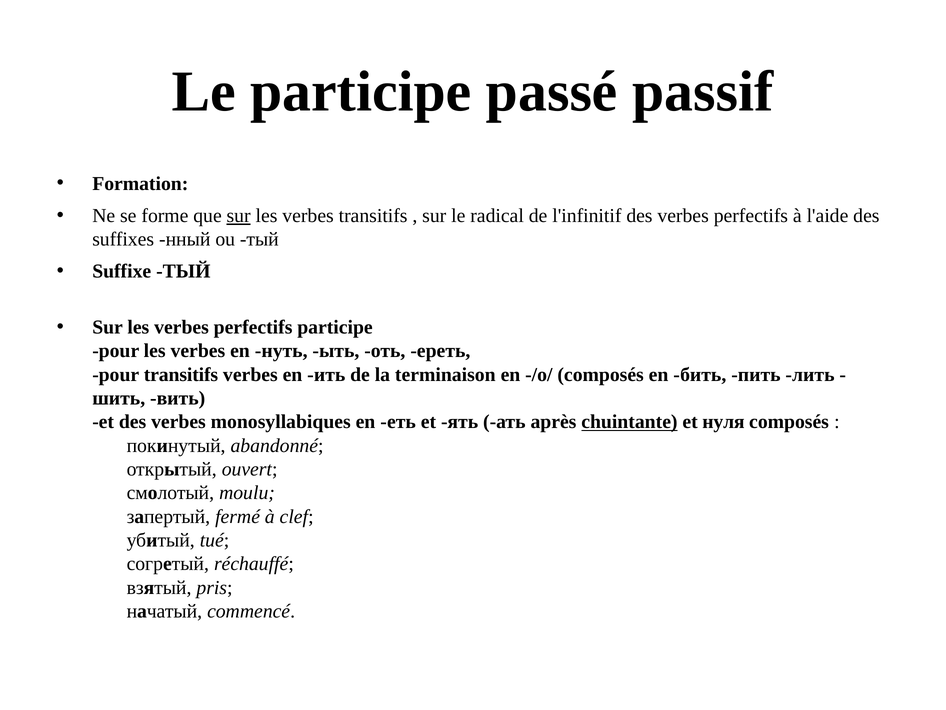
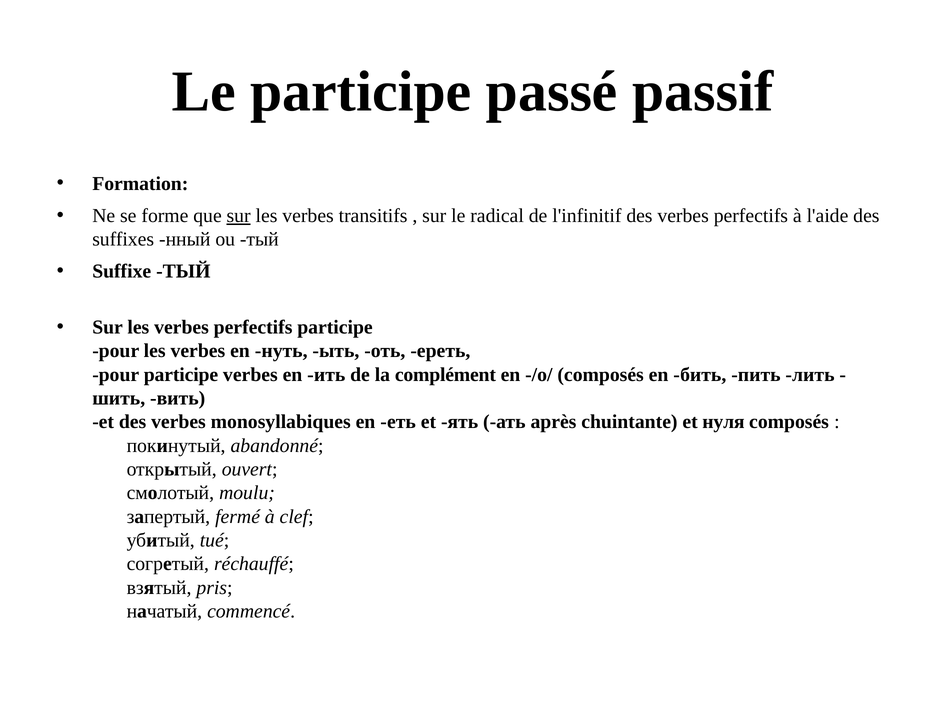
pour transitifs: transitifs -> participe
terminaison: terminaison -> complément
chuintante underline: present -> none
